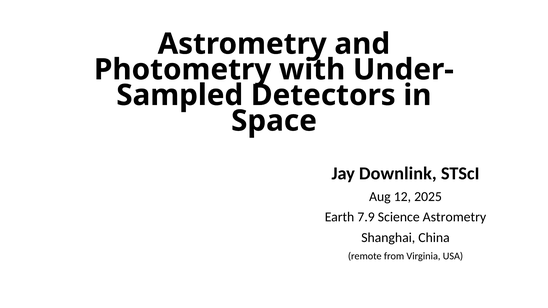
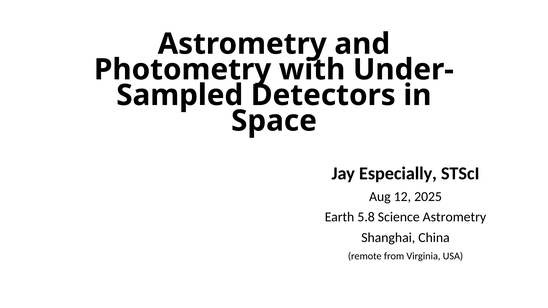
Downlink: Downlink -> Especially
7.9: 7.9 -> 5.8
